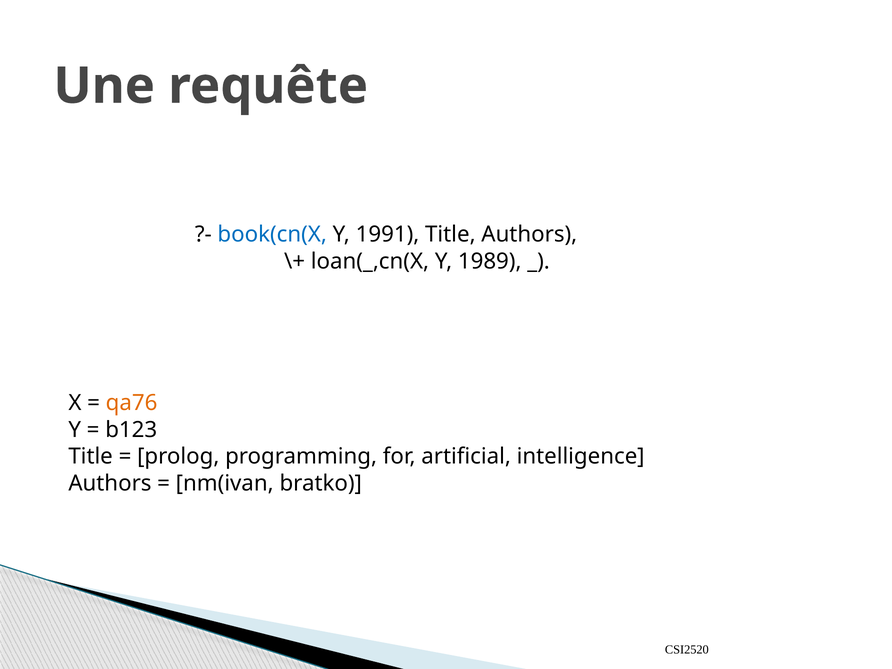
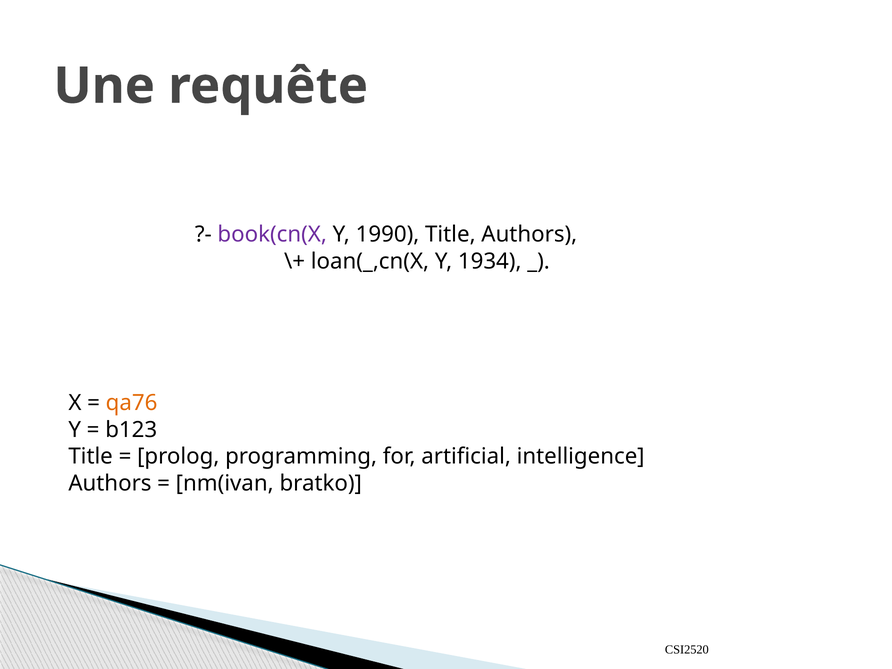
book(cn(X colour: blue -> purple
1991: 1991 -> 1990
1989: 1989 -> 1934
